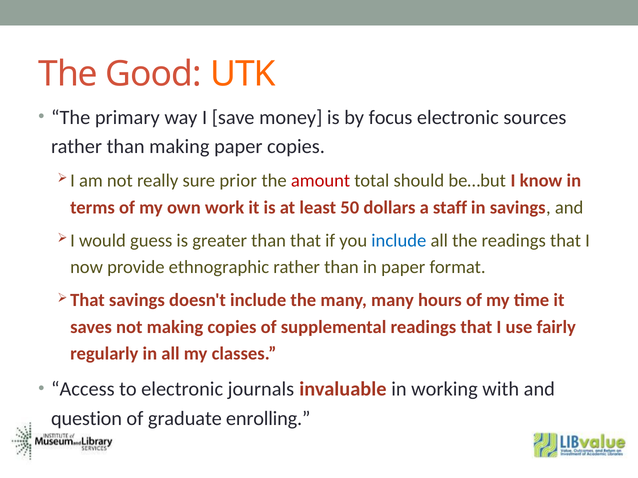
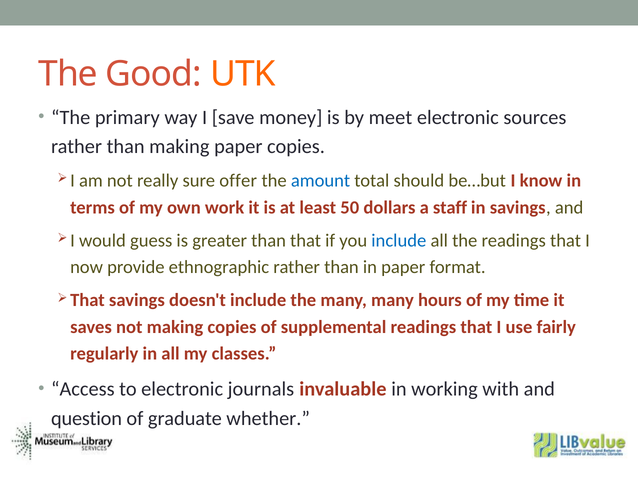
focus: focus -> meet
prior: prior -> offer
amount colour: red -> blue
enrolling: enrolling -> whether
